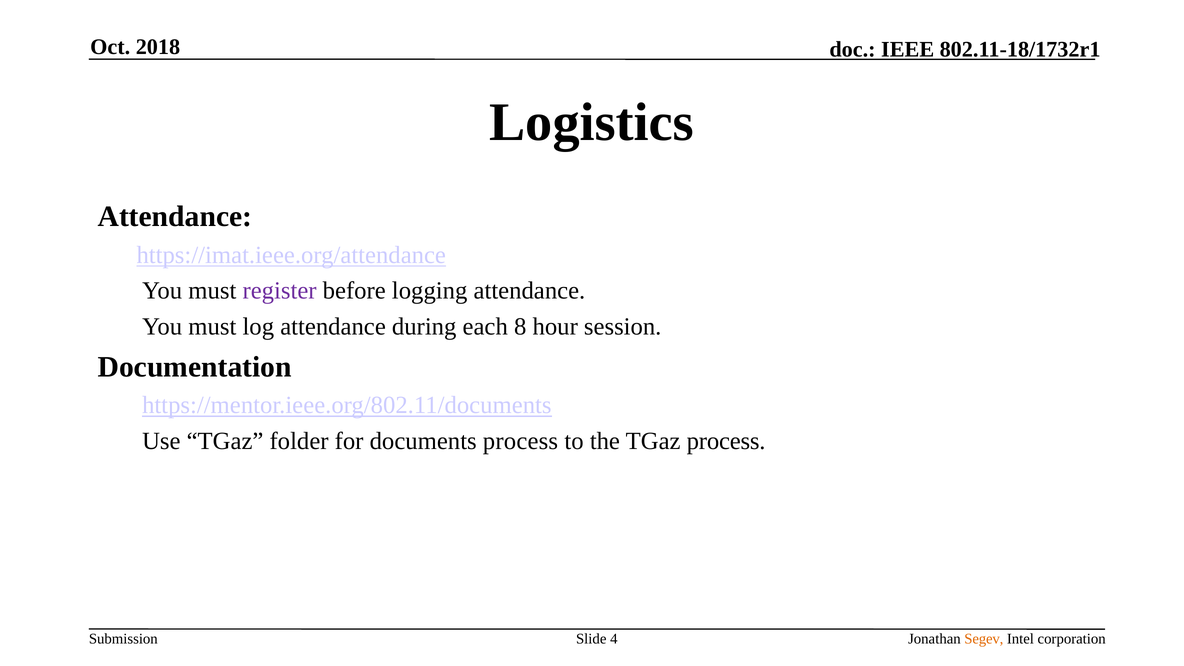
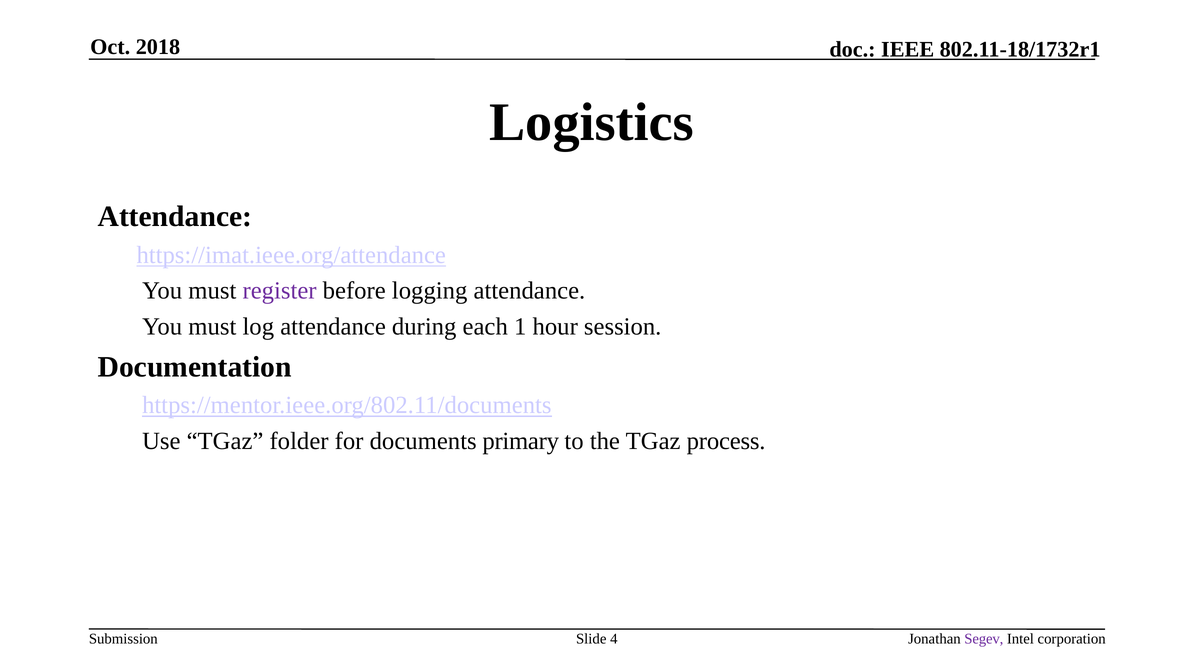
8: 8 -> 1
documents process: process -> primary
Segev colour: orange -> purple
